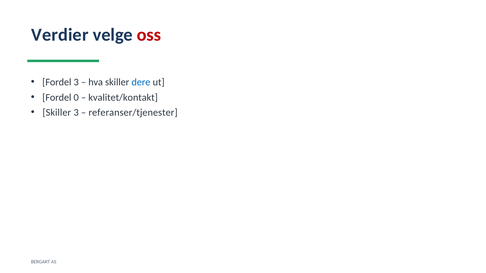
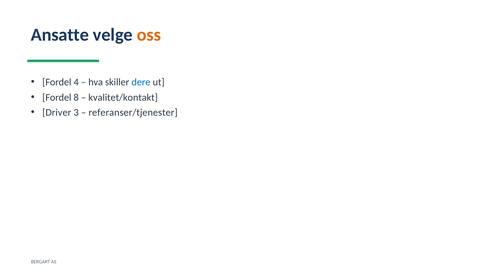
Verdier: Verdier -> Ansatte
oss colour: red -> orange
Fordel 3: 3 -> 4
0: 0 -> 8
Skiller at (57, 113): Skiller -> Driver
